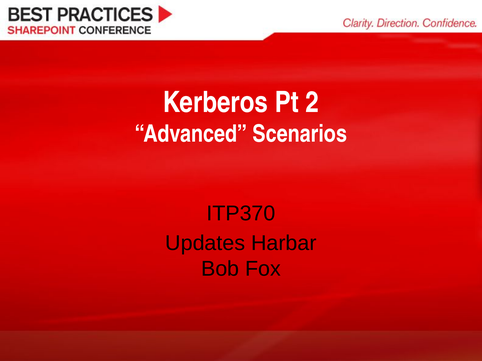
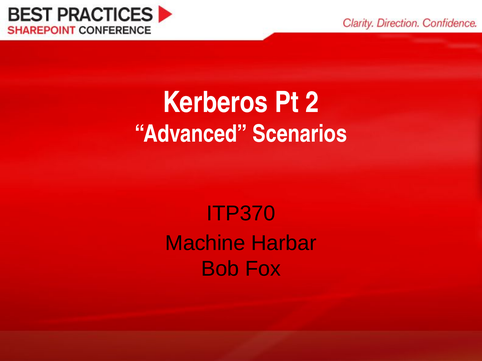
Updates: Updates -> Machine
